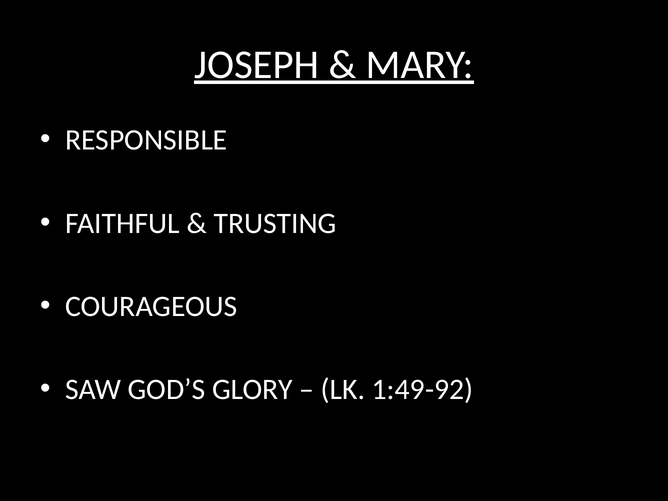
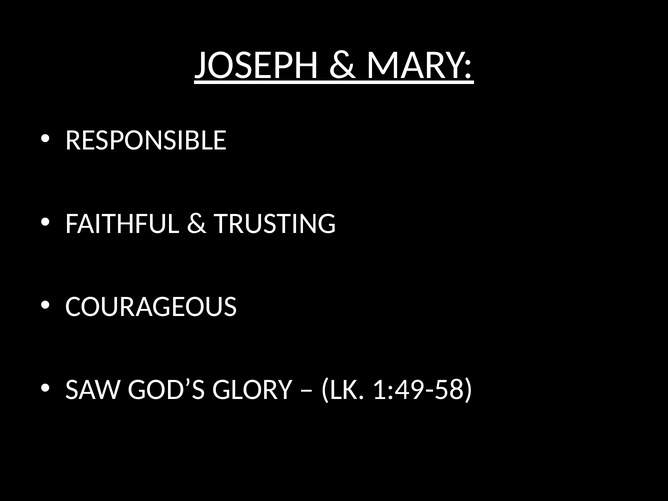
1:49-92: 1:49-92 -> 1:49-58
